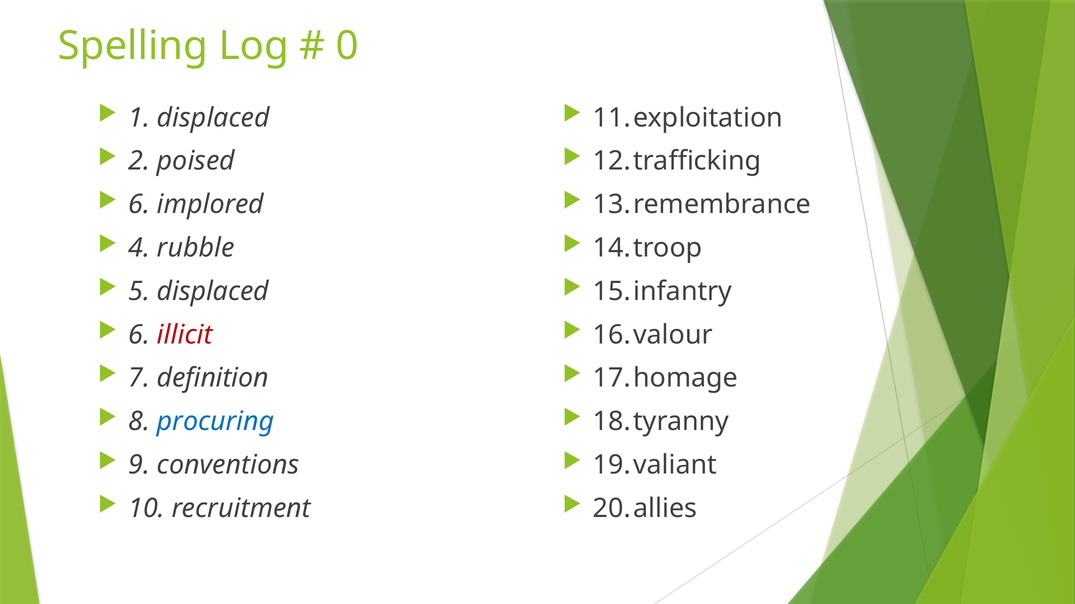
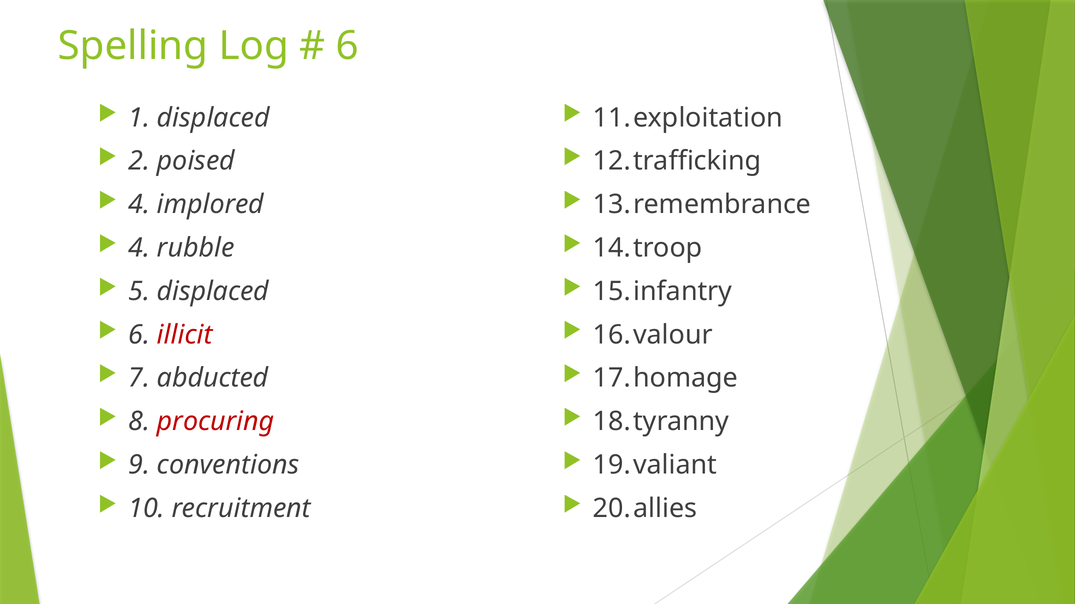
0 at (347, 46): 0 -> 6
6 at (139, 205): 6 -> 4
definition: definition -> abducted
procuring colour: blue -> red
